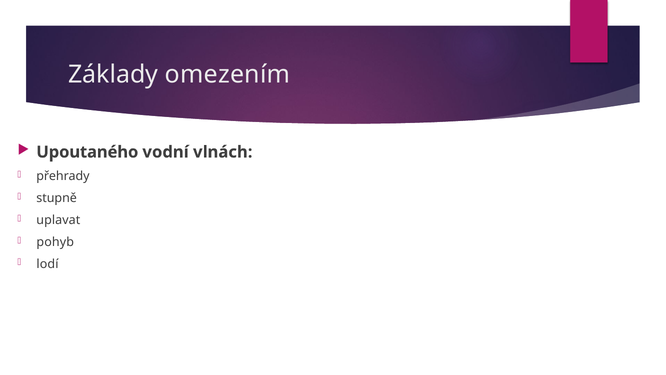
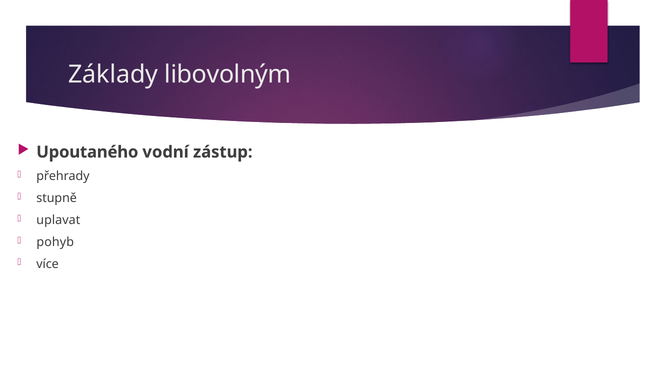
omezením: omezením -> libovolným
vlnách: vlnách -> zástup
lodí: lodí -> více
